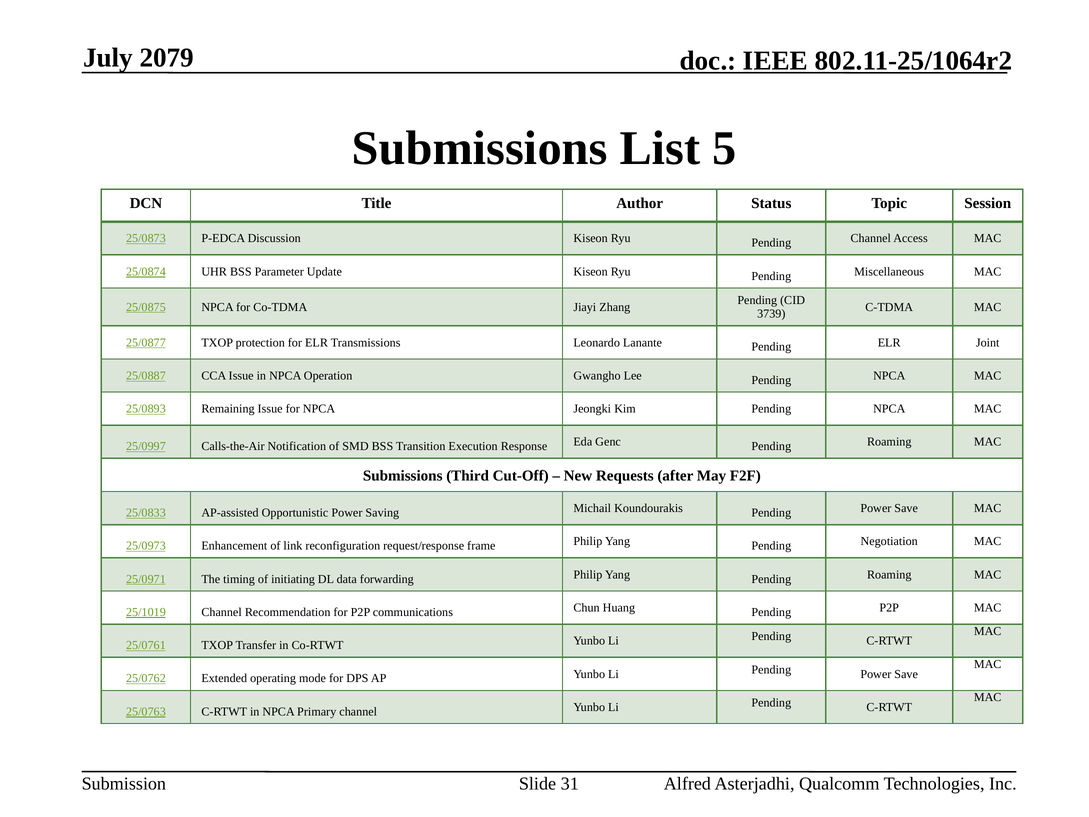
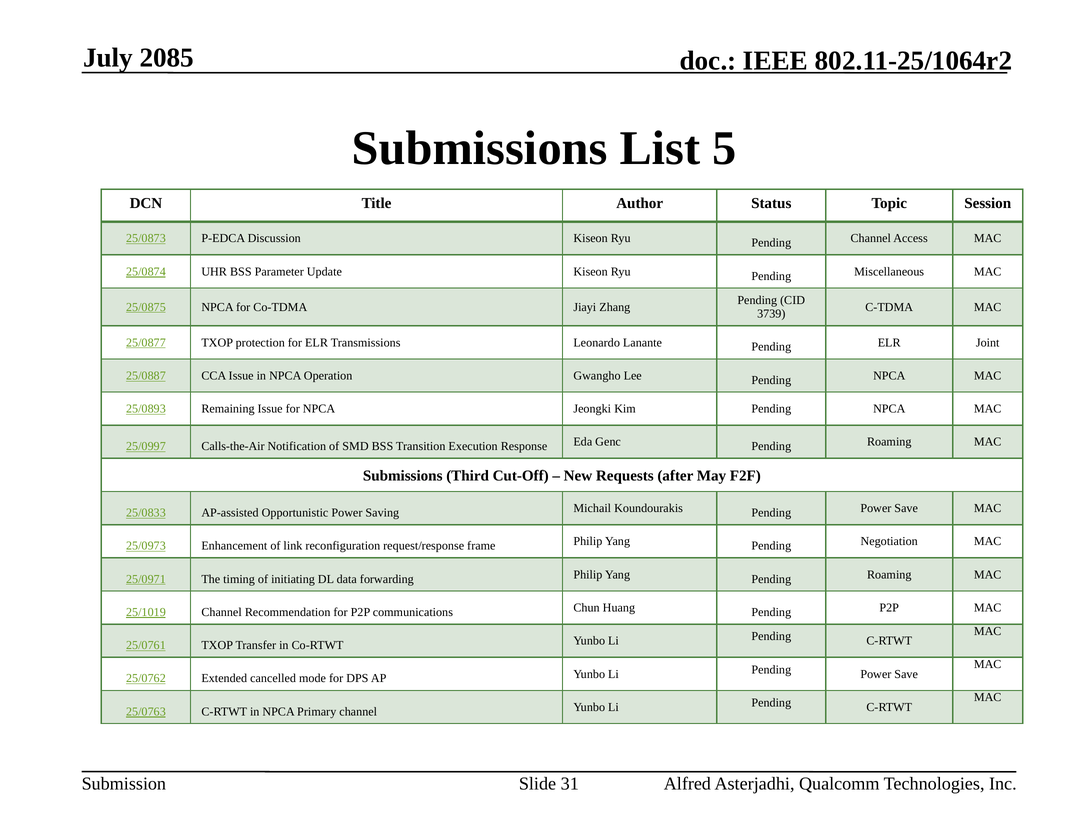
2079: 2079 -> 2085
operating: operating -> cancelled
